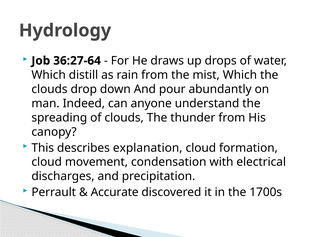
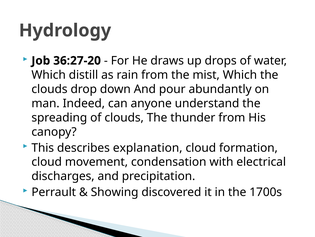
36:27-64: 36:27-64 -> 36:27-20
Accurate: Accurate -> Showing
